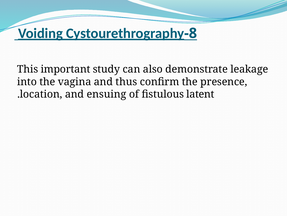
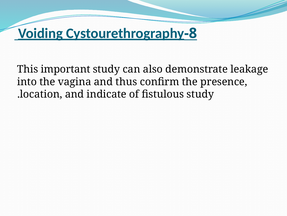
ensuing: ensuing -> indicate
fistulous latent: latent -> study
